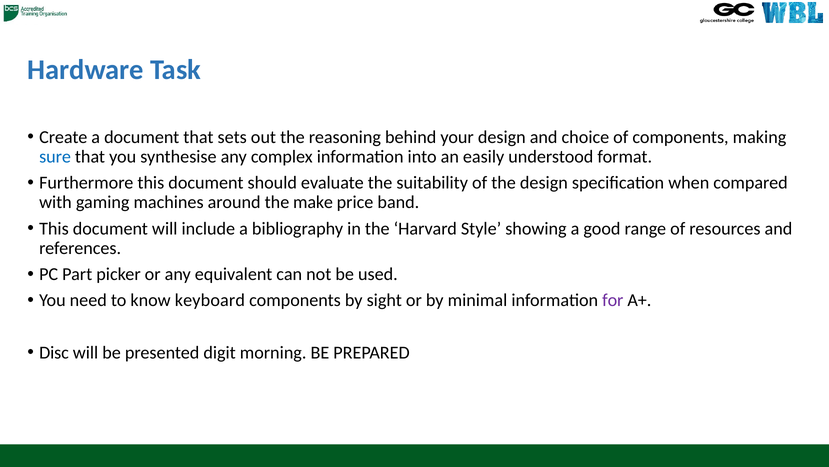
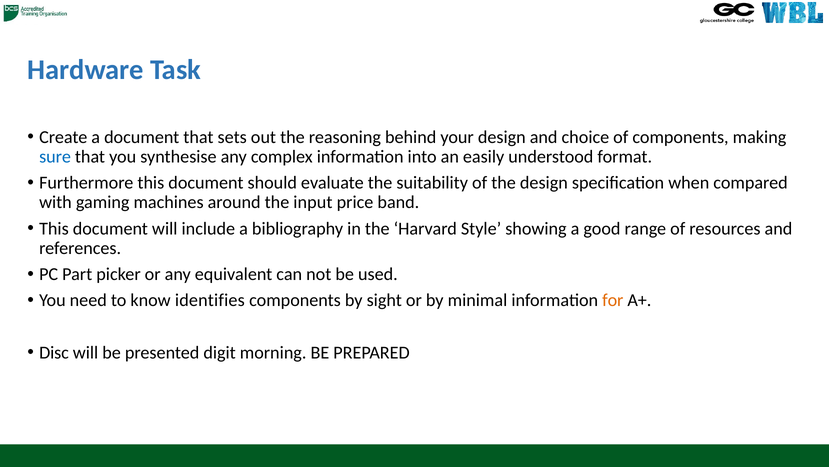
make: make -> input
keyboard: keyboard -> identifies
for colour: purple -> orange
